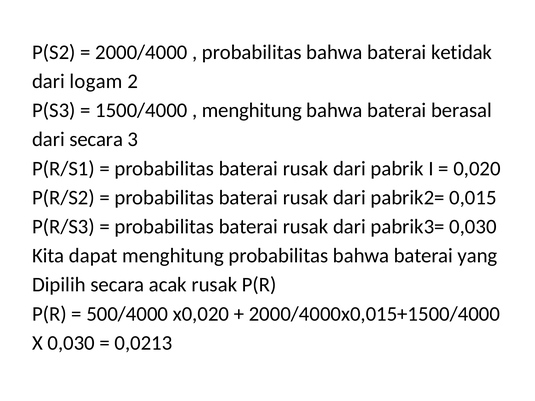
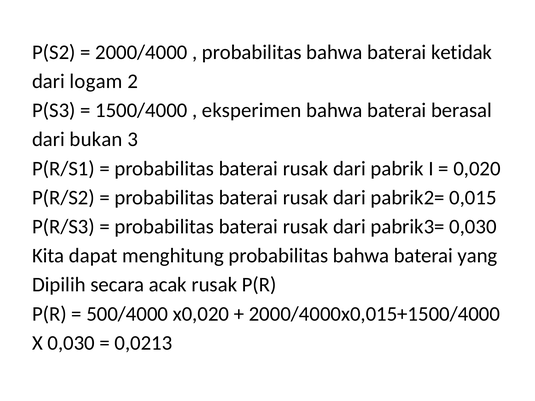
menghitung at (252, 110): menghitung -> eksperimen
dari secara: secara -> bukan
